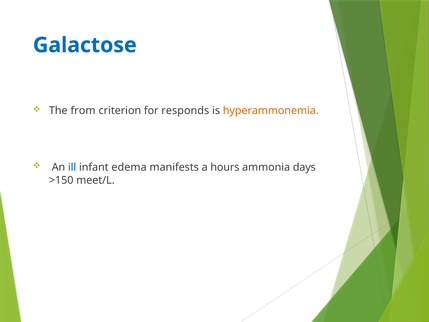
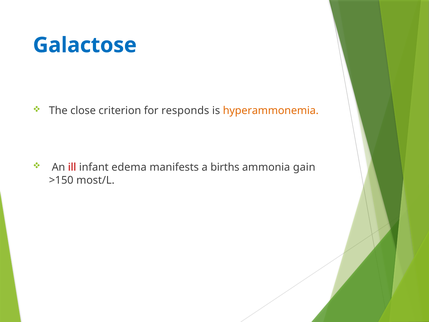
from: from -> close
ill colour: blue -> red
hours: hours -> births
days: days -> gain
meet/L: meet/L -> most/L
